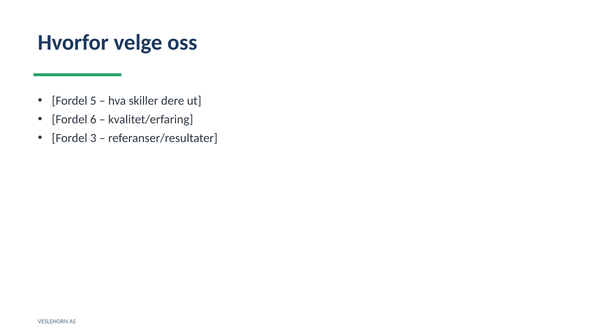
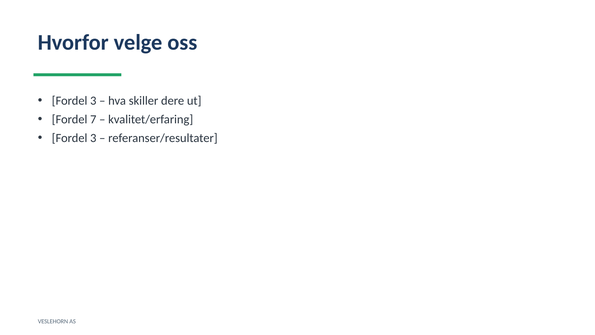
5 at (93, 101): 5 -> 3
6: 6 -> 7
